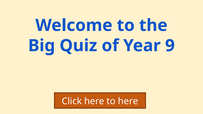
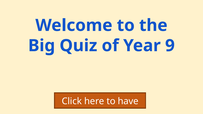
to here: here -> have
